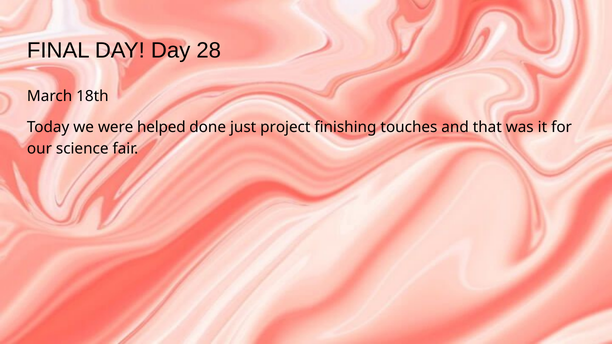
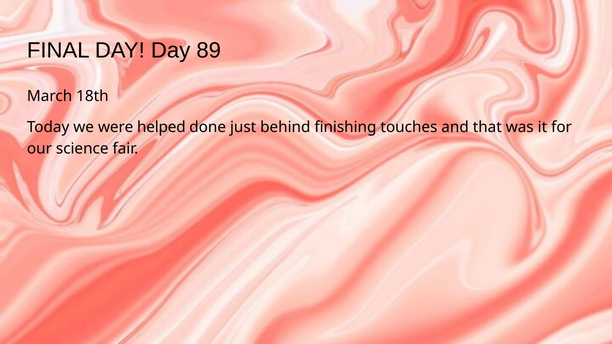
28: 28 -> 89
project: project -> behind
